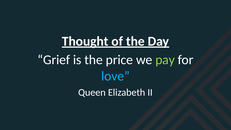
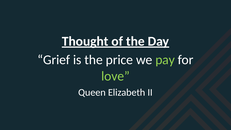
love colour: light blue -> light green
